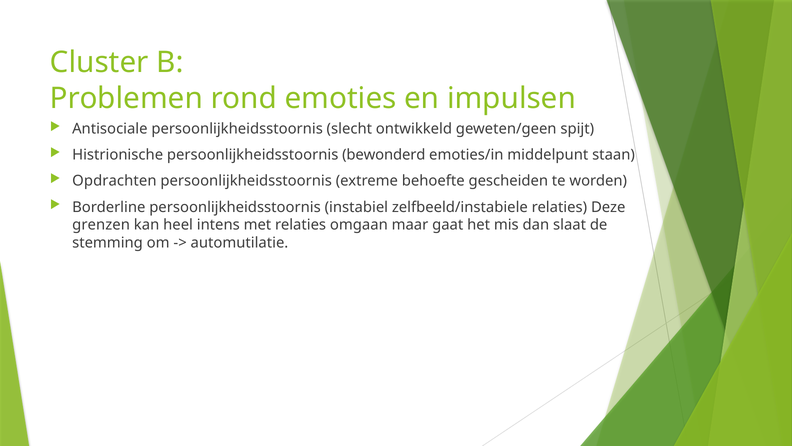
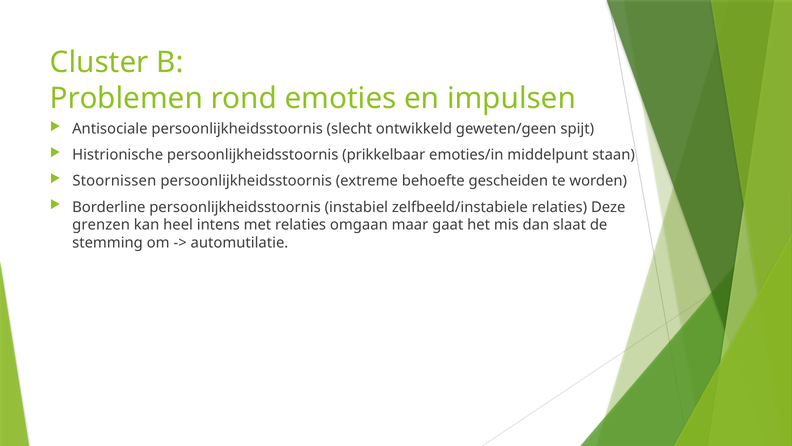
bewonderd: bewonderd -> prikkelbaar
Opdrachten: Opdrachten -> Stoornissen
